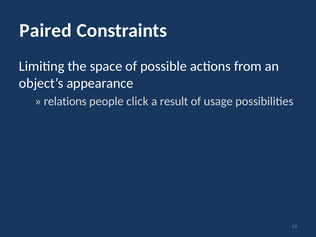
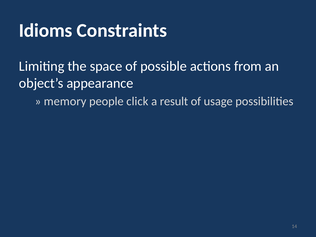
Paired: Paired -> Idioms
relations: relations -> memory
